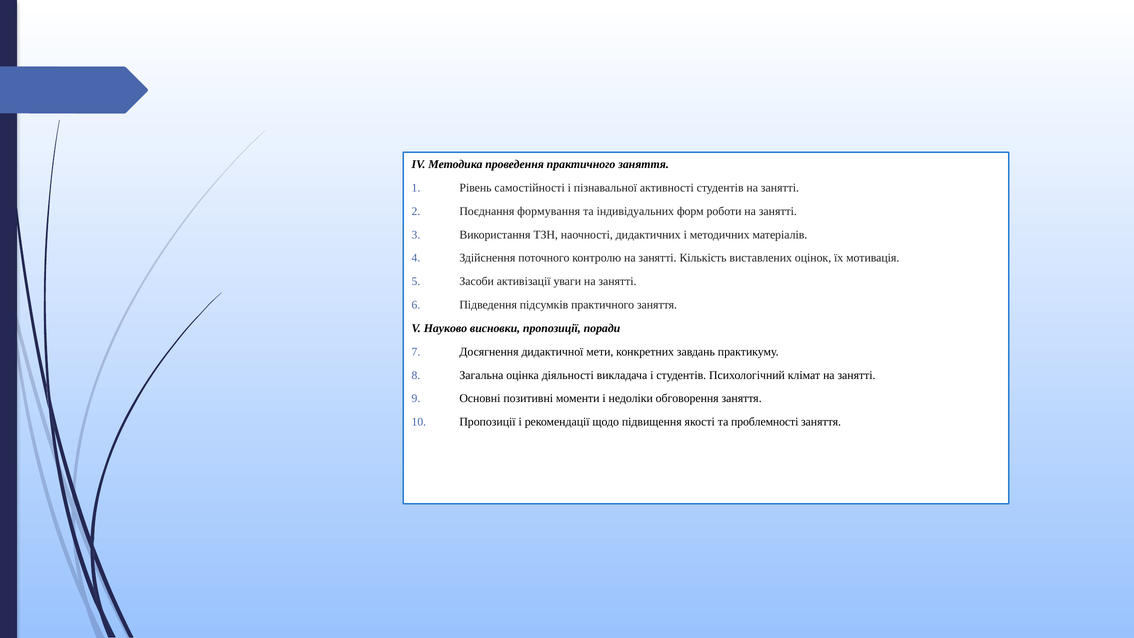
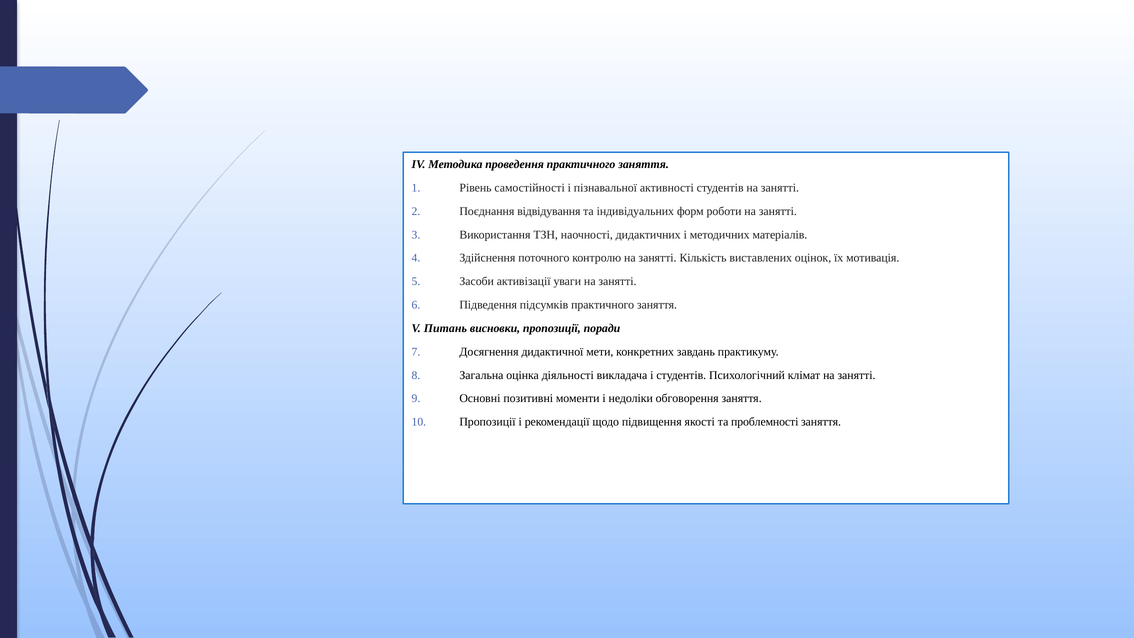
формування: формування -> відвідування
Науково: Науково -> Питань
